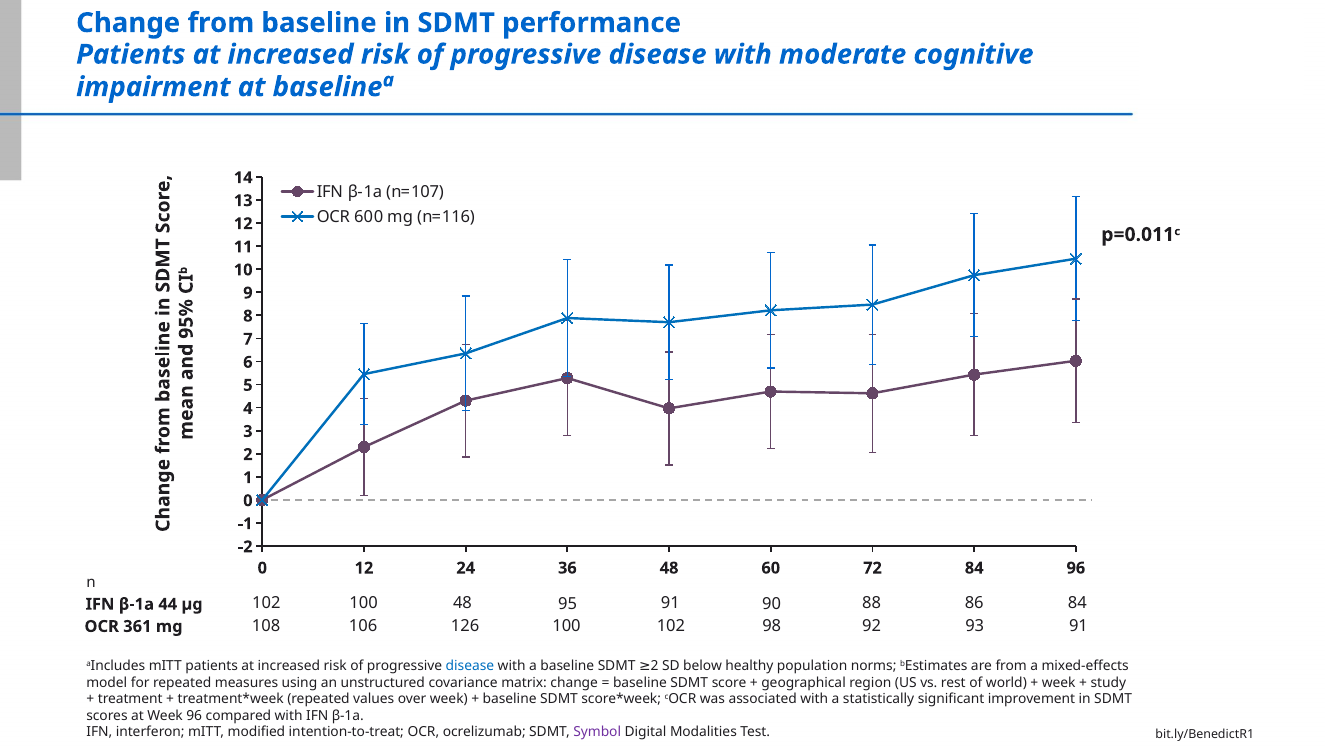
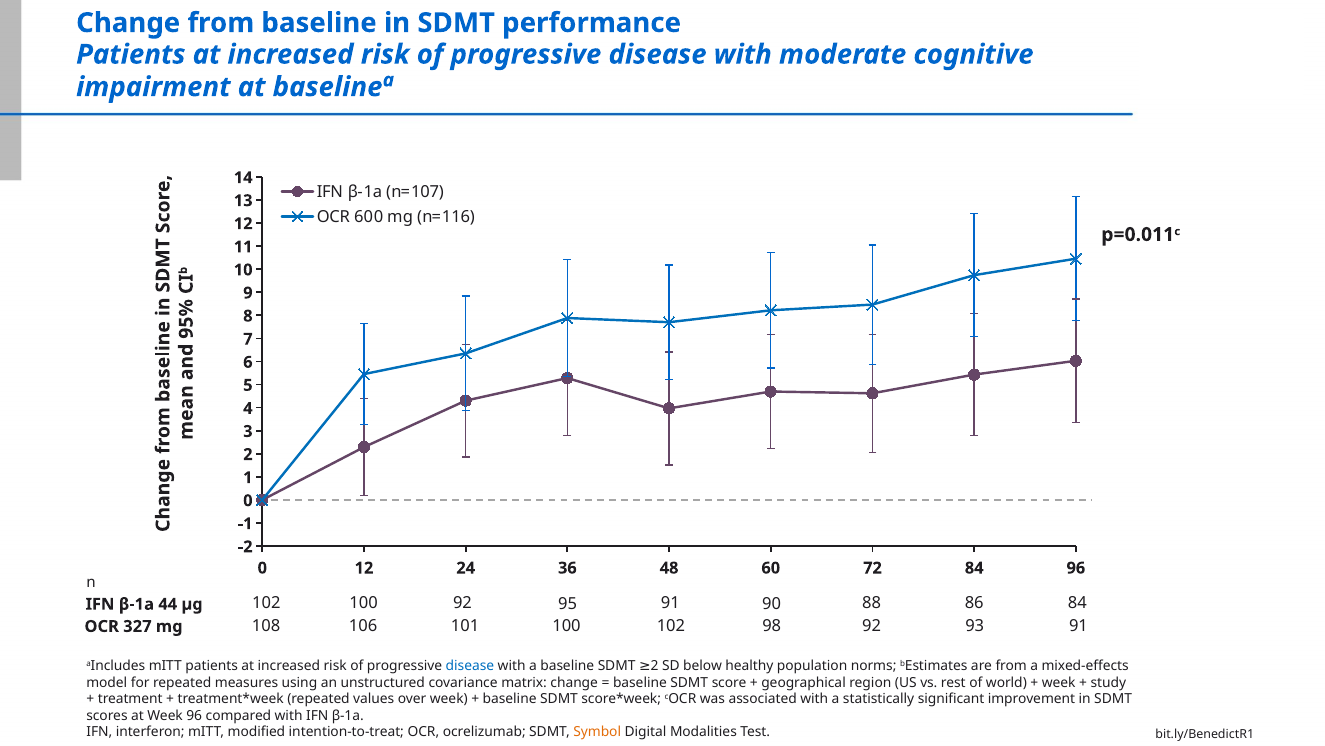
100 48: 48 -> 92
126: 126 -> 101
361: 361 -> 327
Symbol colour: purple -> orange
